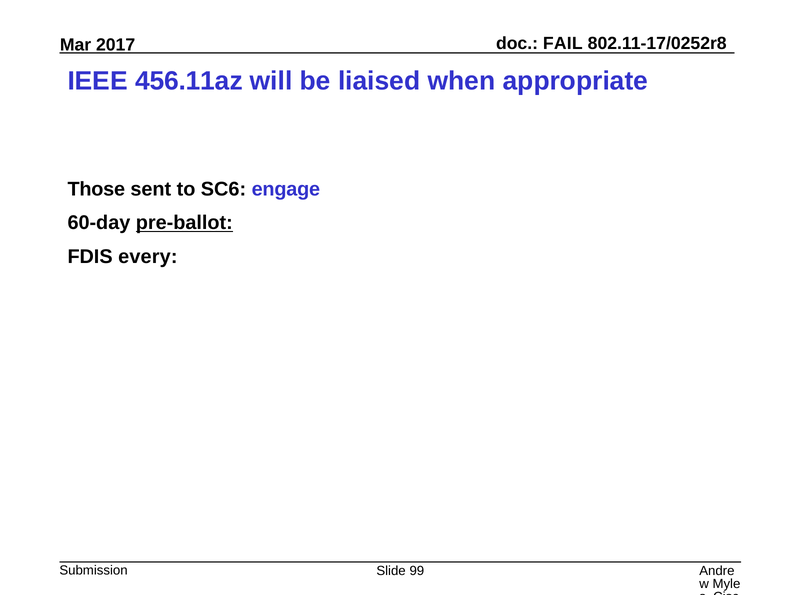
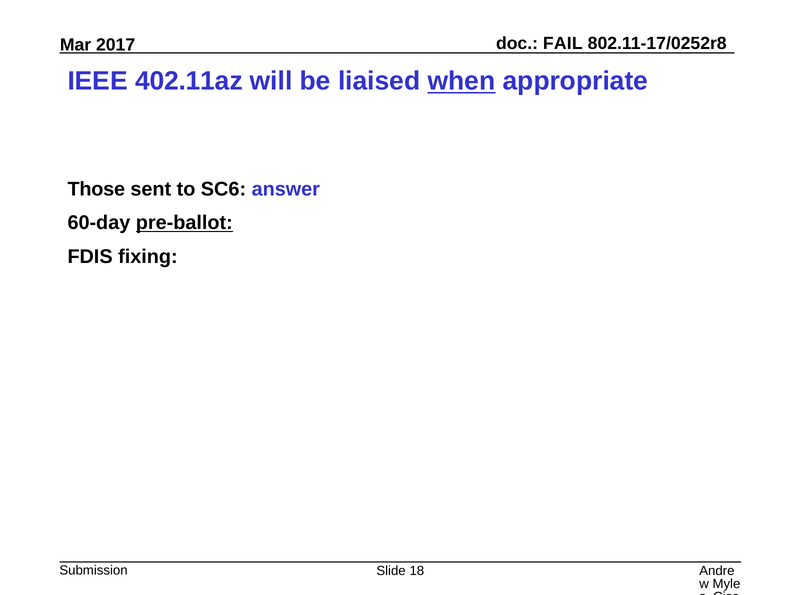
456.11az: 456.11az -> 402.11az
when underline: none -> present
engage: engage -> answer
every: every -> fixing
99: 99 -> 18
